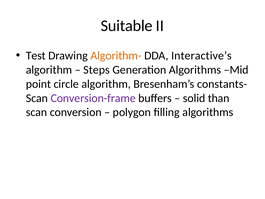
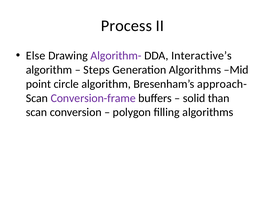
Suitable: Suitable -> Process
Test: Test -> Else
Algorithm- colour: orange -> purple
constants-: constants- -> approach-
